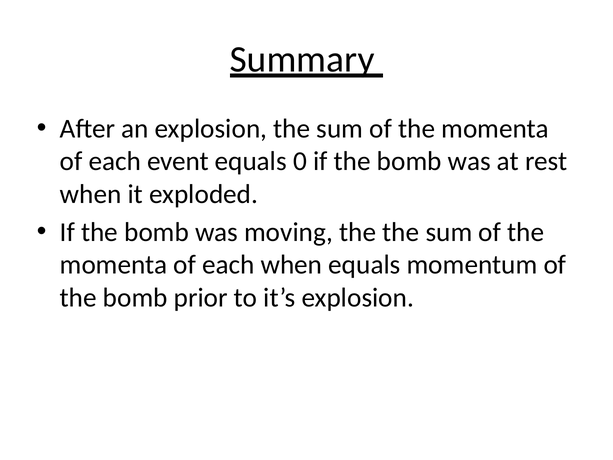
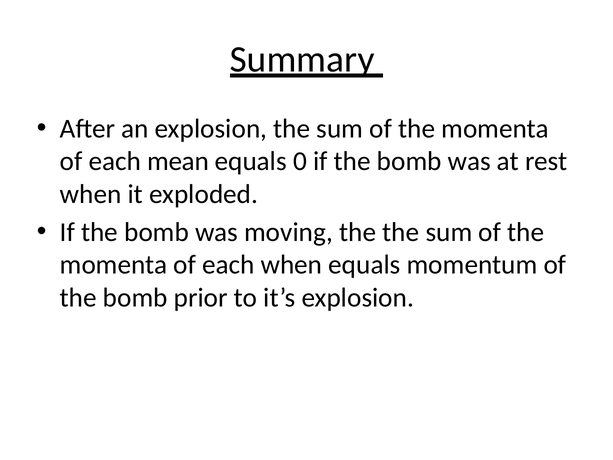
event: event -> mean
